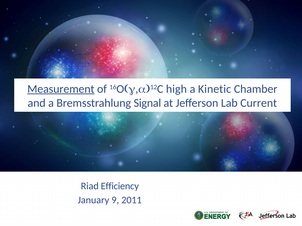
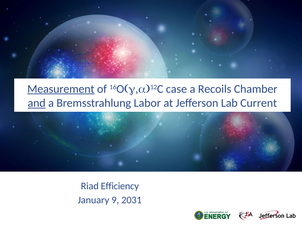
high: high -> case
Kinetic: Kinetic -> Recoils
and underline: none -> present
Signal: Signal -> Labor
2011: 2011 -> 2031
